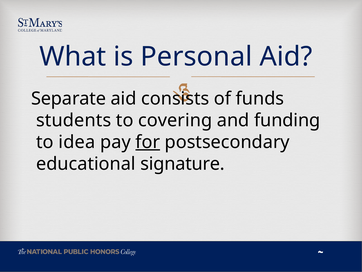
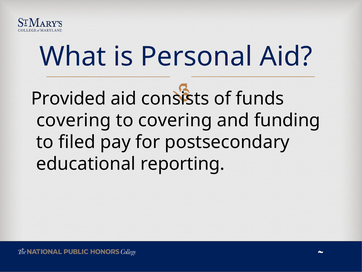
Separate: Separate -> Provided
students at (74, 120): students -> covering
idea: idea -> filed
for underline: present -> none
signature: signature -> reporting
